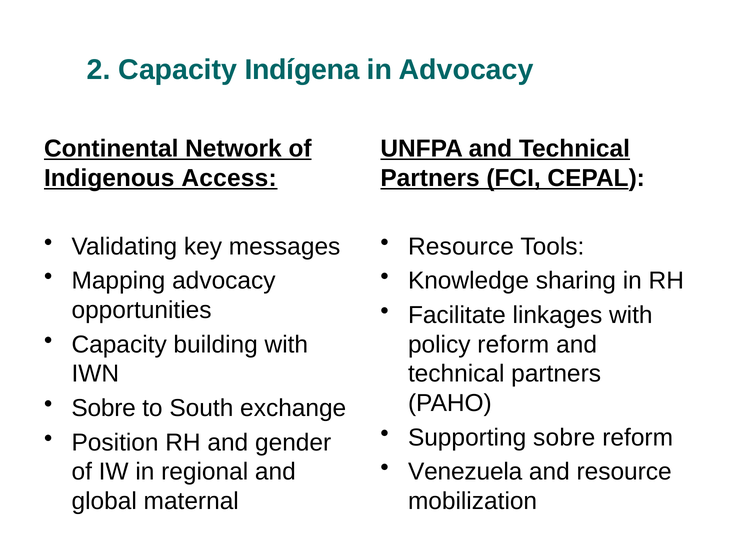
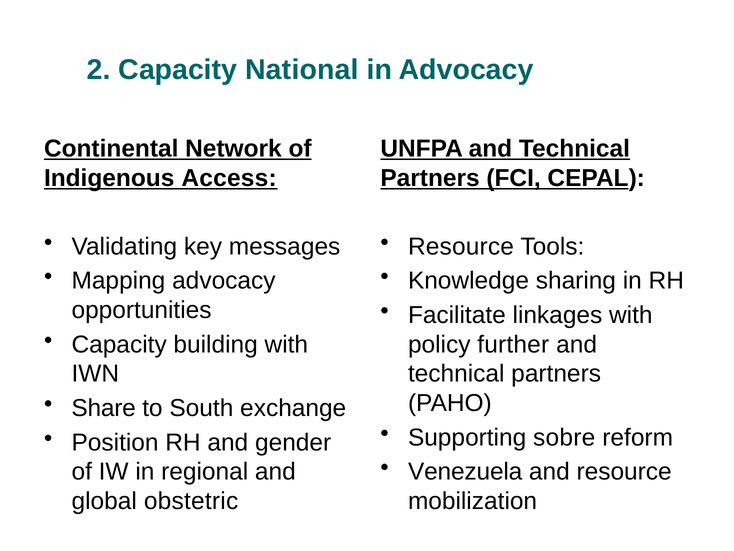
Indígena: Indígena -> National
policy reform: reform -> further
Sobre at (104, 408): Sobre -> Share
maternal: maternal -> obstetric
